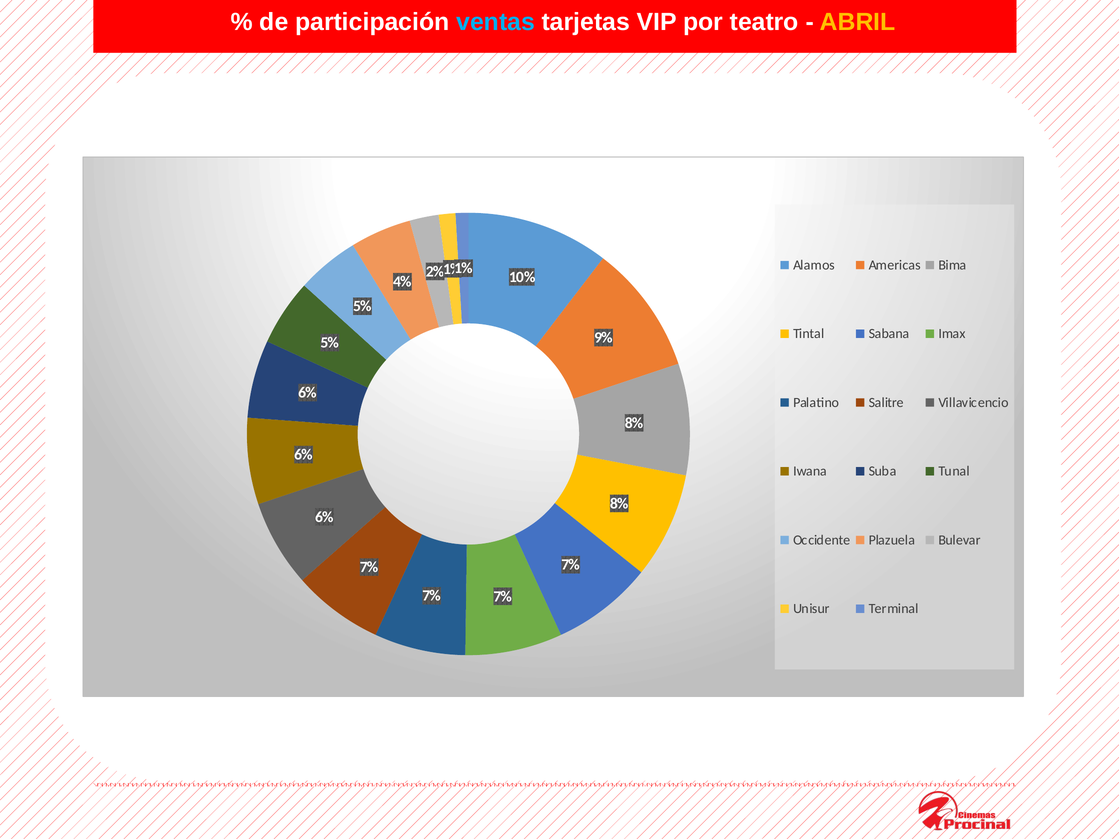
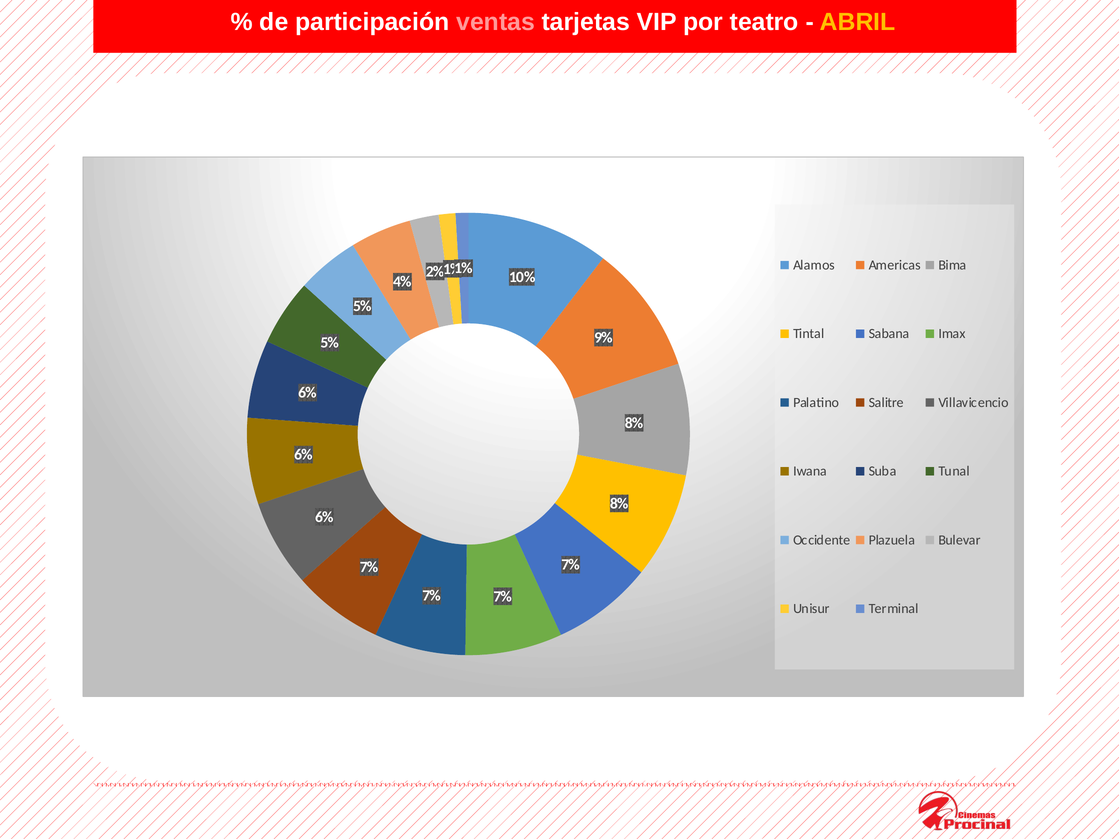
ventas colour: light blue -> pink
